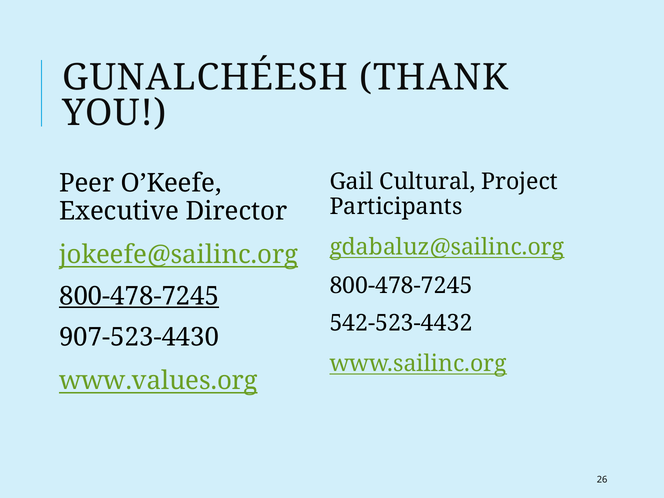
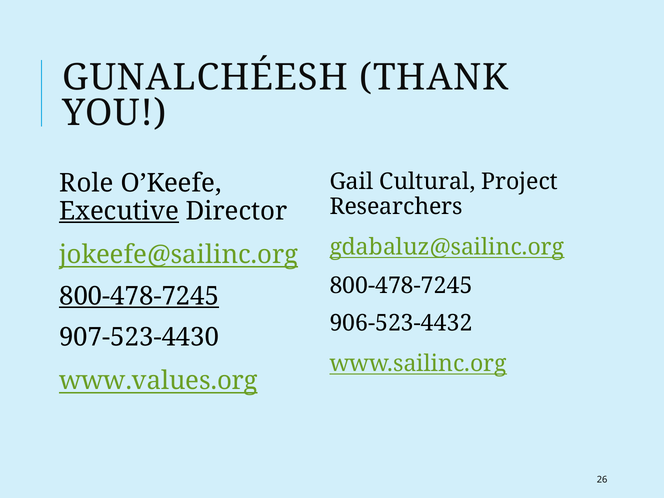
Peer: Peer -> Role
Participants: Participants -> Researchers
Executive underline: none -> present
542-523-4432: 542-523-4432 -> 906-523-4432
